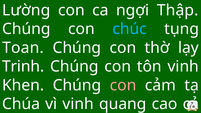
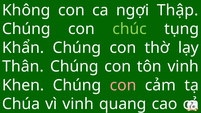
Lường: Lường -> Không
chúc colour: light blue -> light green
Toan: Toan -> Khẩn
Trinh: Trinh -> Thân
